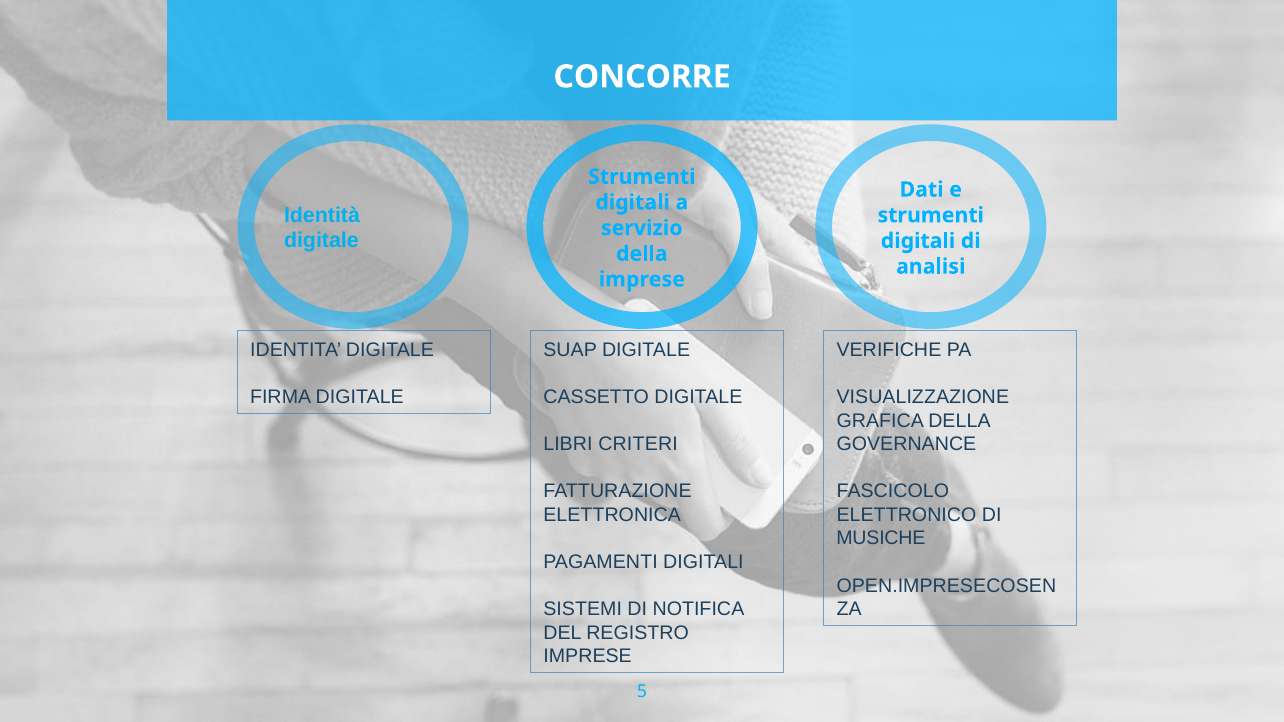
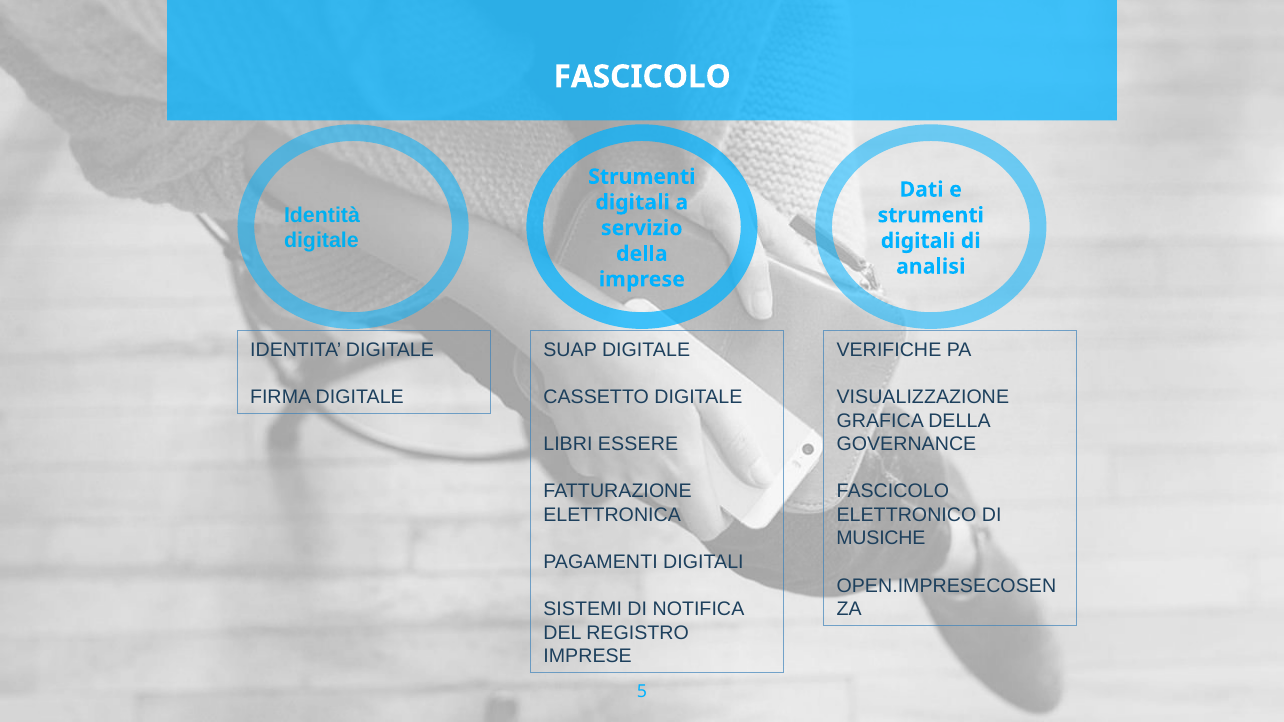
CONCORRE at (642, 77): CONCORRE -> FASCICOLO
CRITERI: CRITERI -> ESSERE
